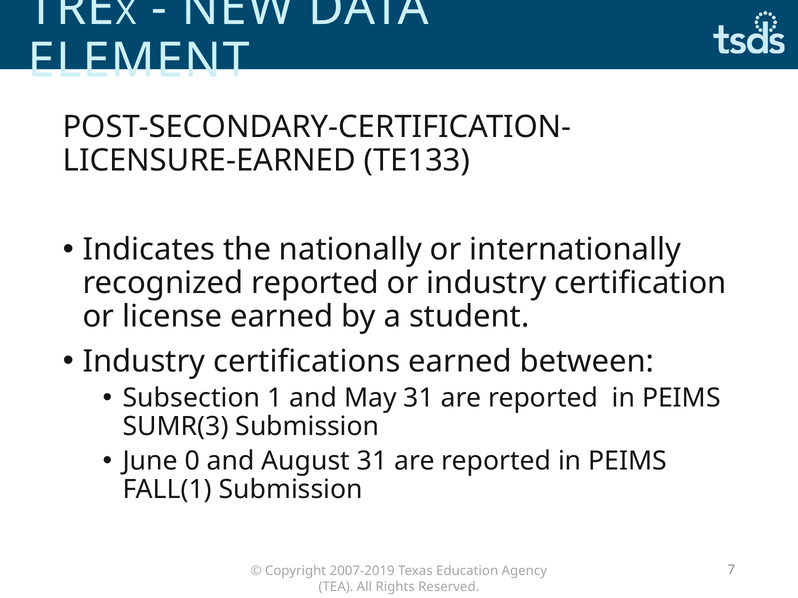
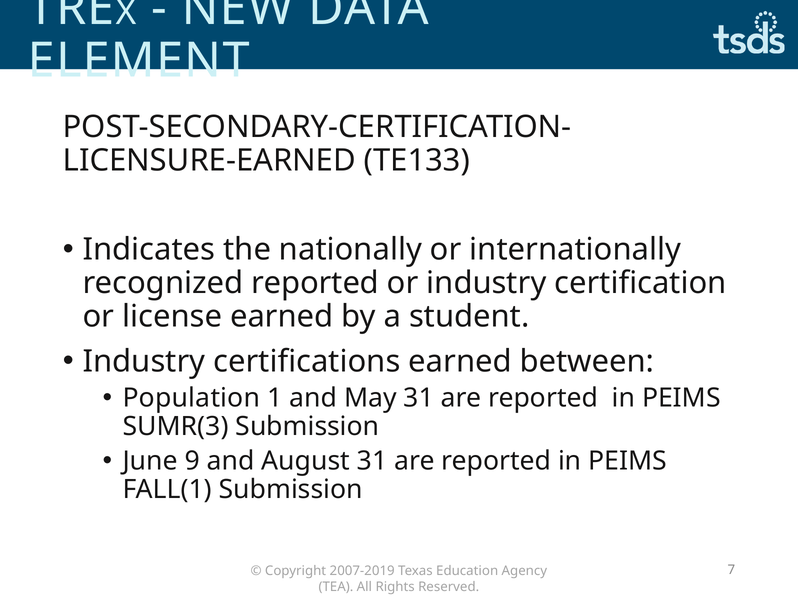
Subsection: Subsection -> Population
0: 0 -> 9
